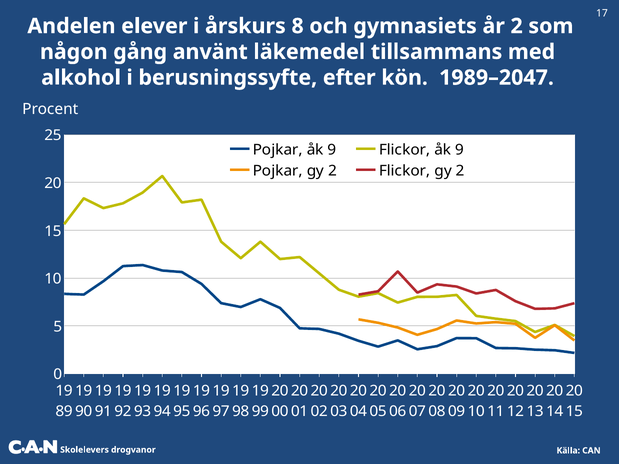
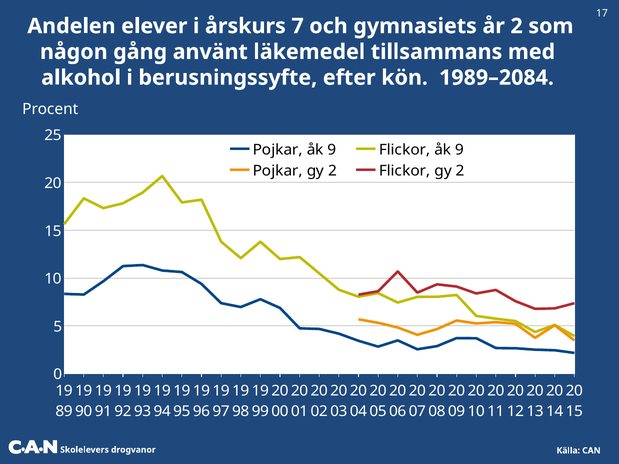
8: 8 -> 7
1989–2047: 1989–2047 -> 1989–2084
